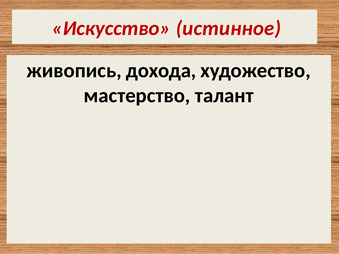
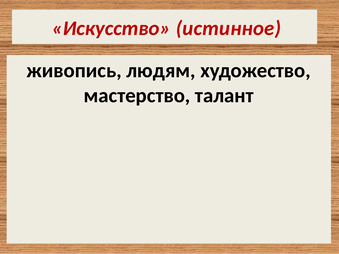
дохода: дохода -> людям
